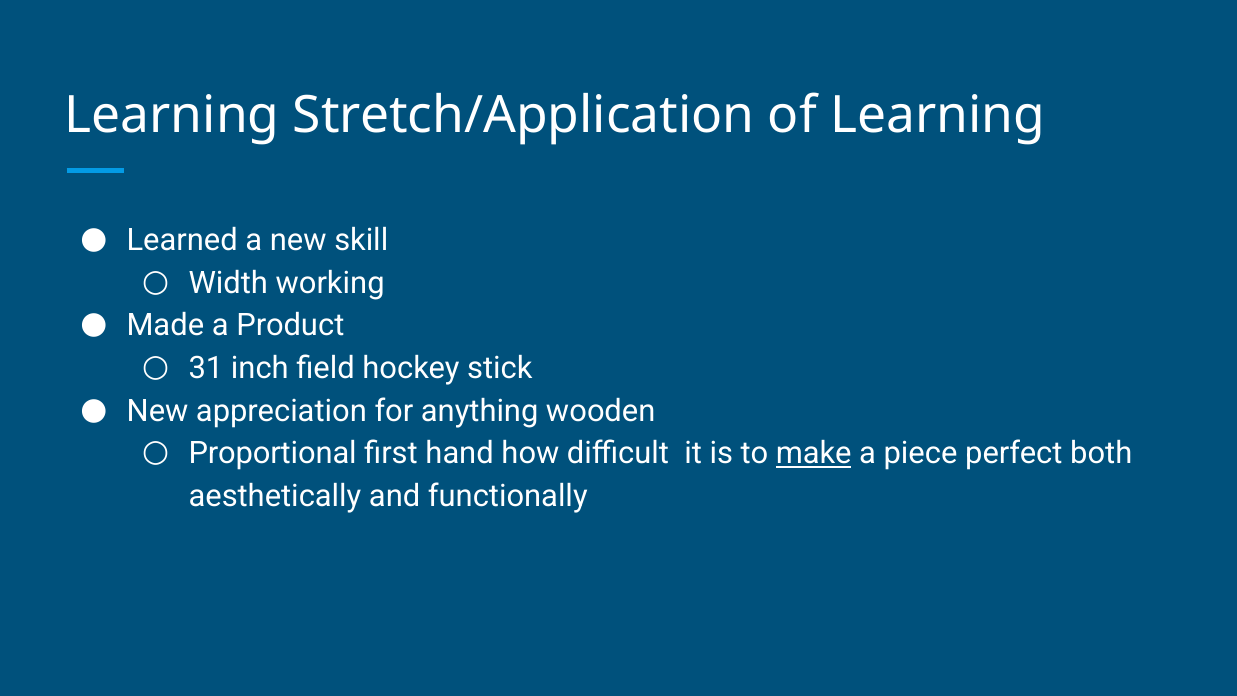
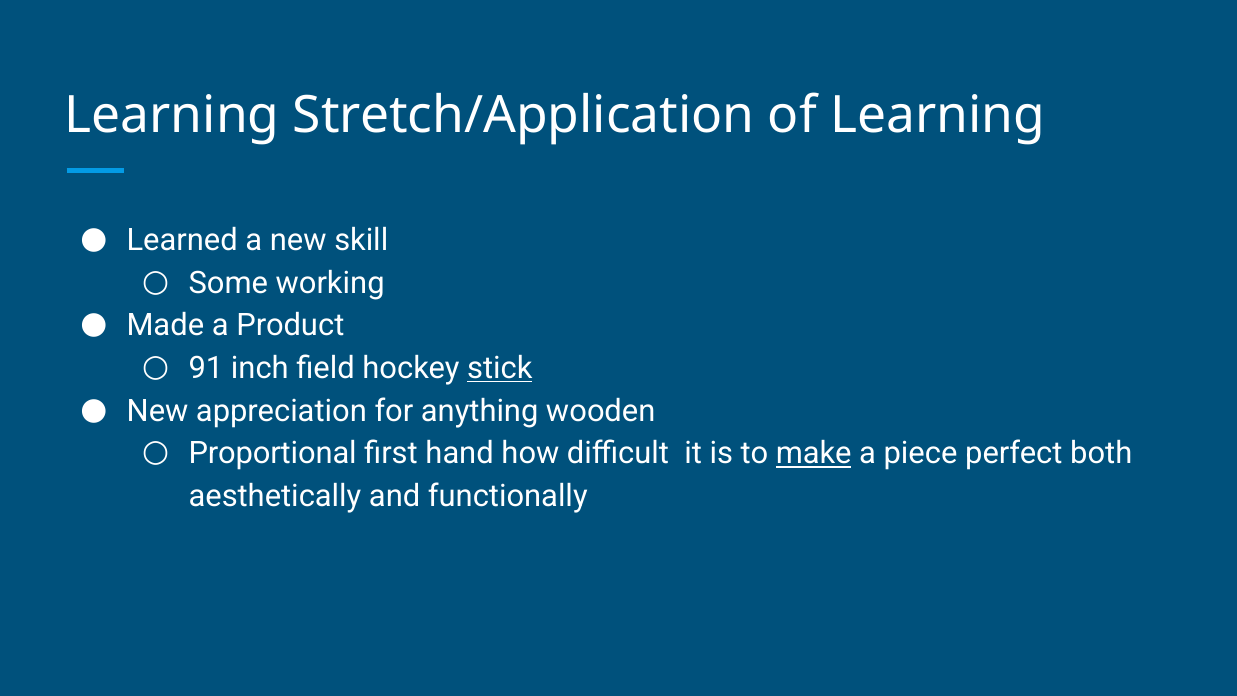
Width: Width -> Some
31: 31 -> 91
stick underline: none -> present
